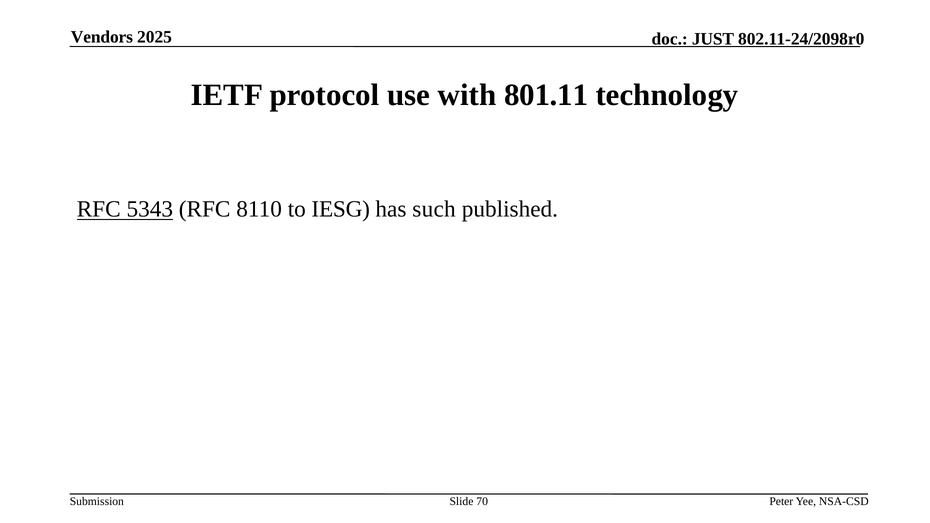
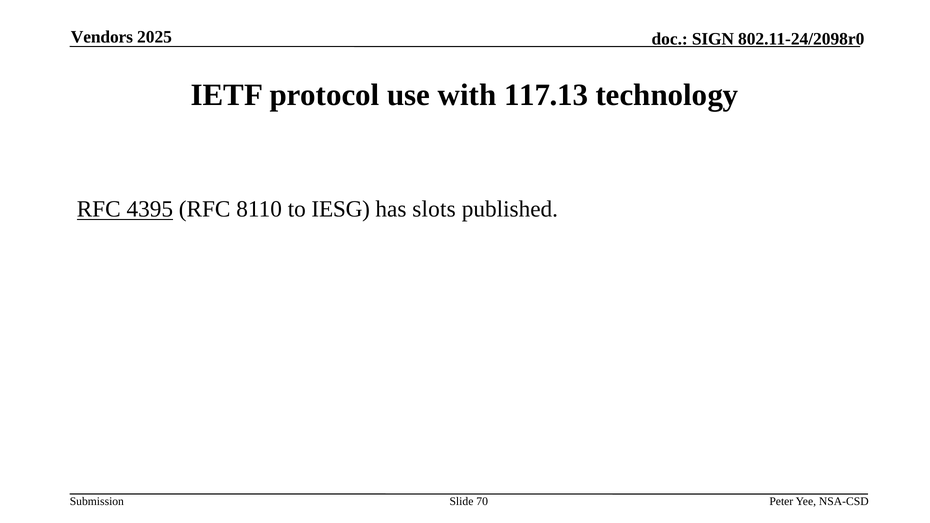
JUST: JUST -> SIGN
801.11: 801.11 -> 117.13
5343: 5343 -> 4395
such: such -> slots
